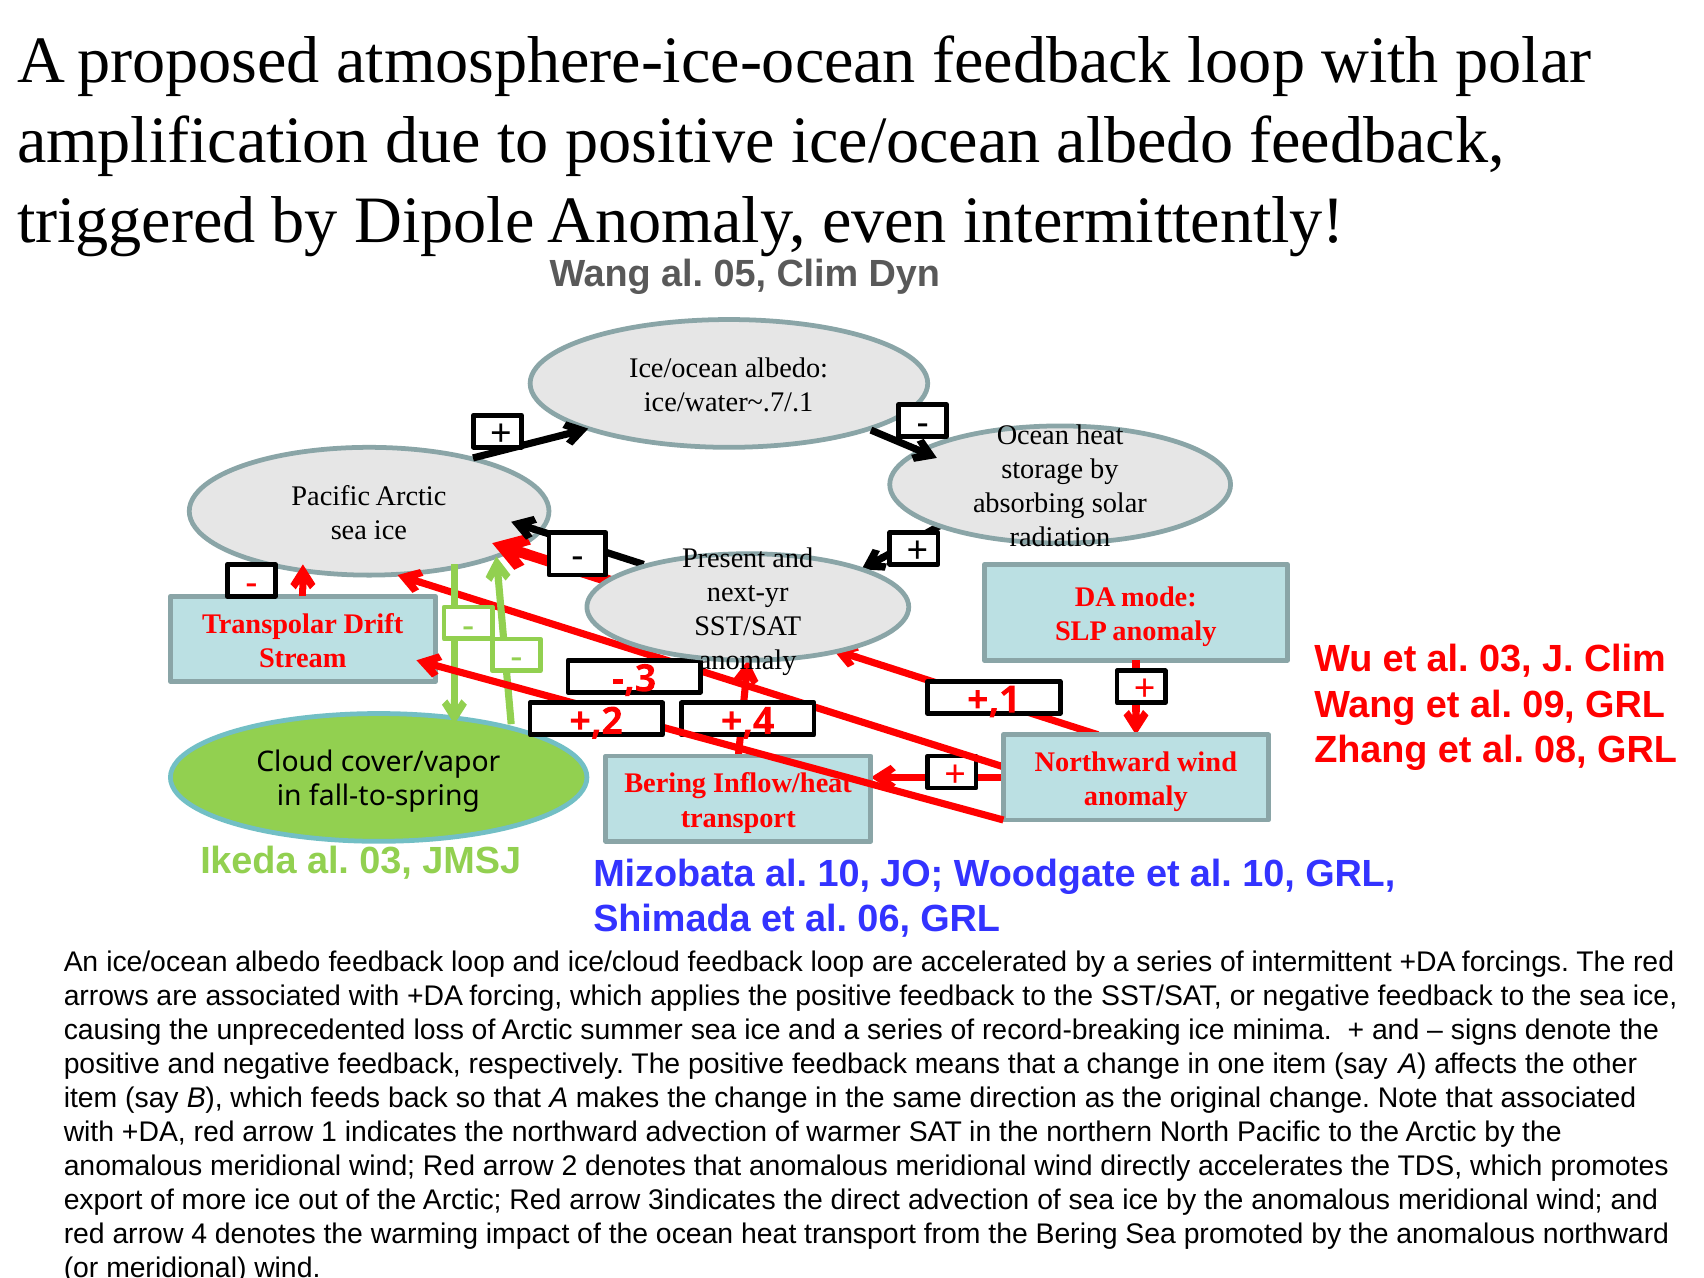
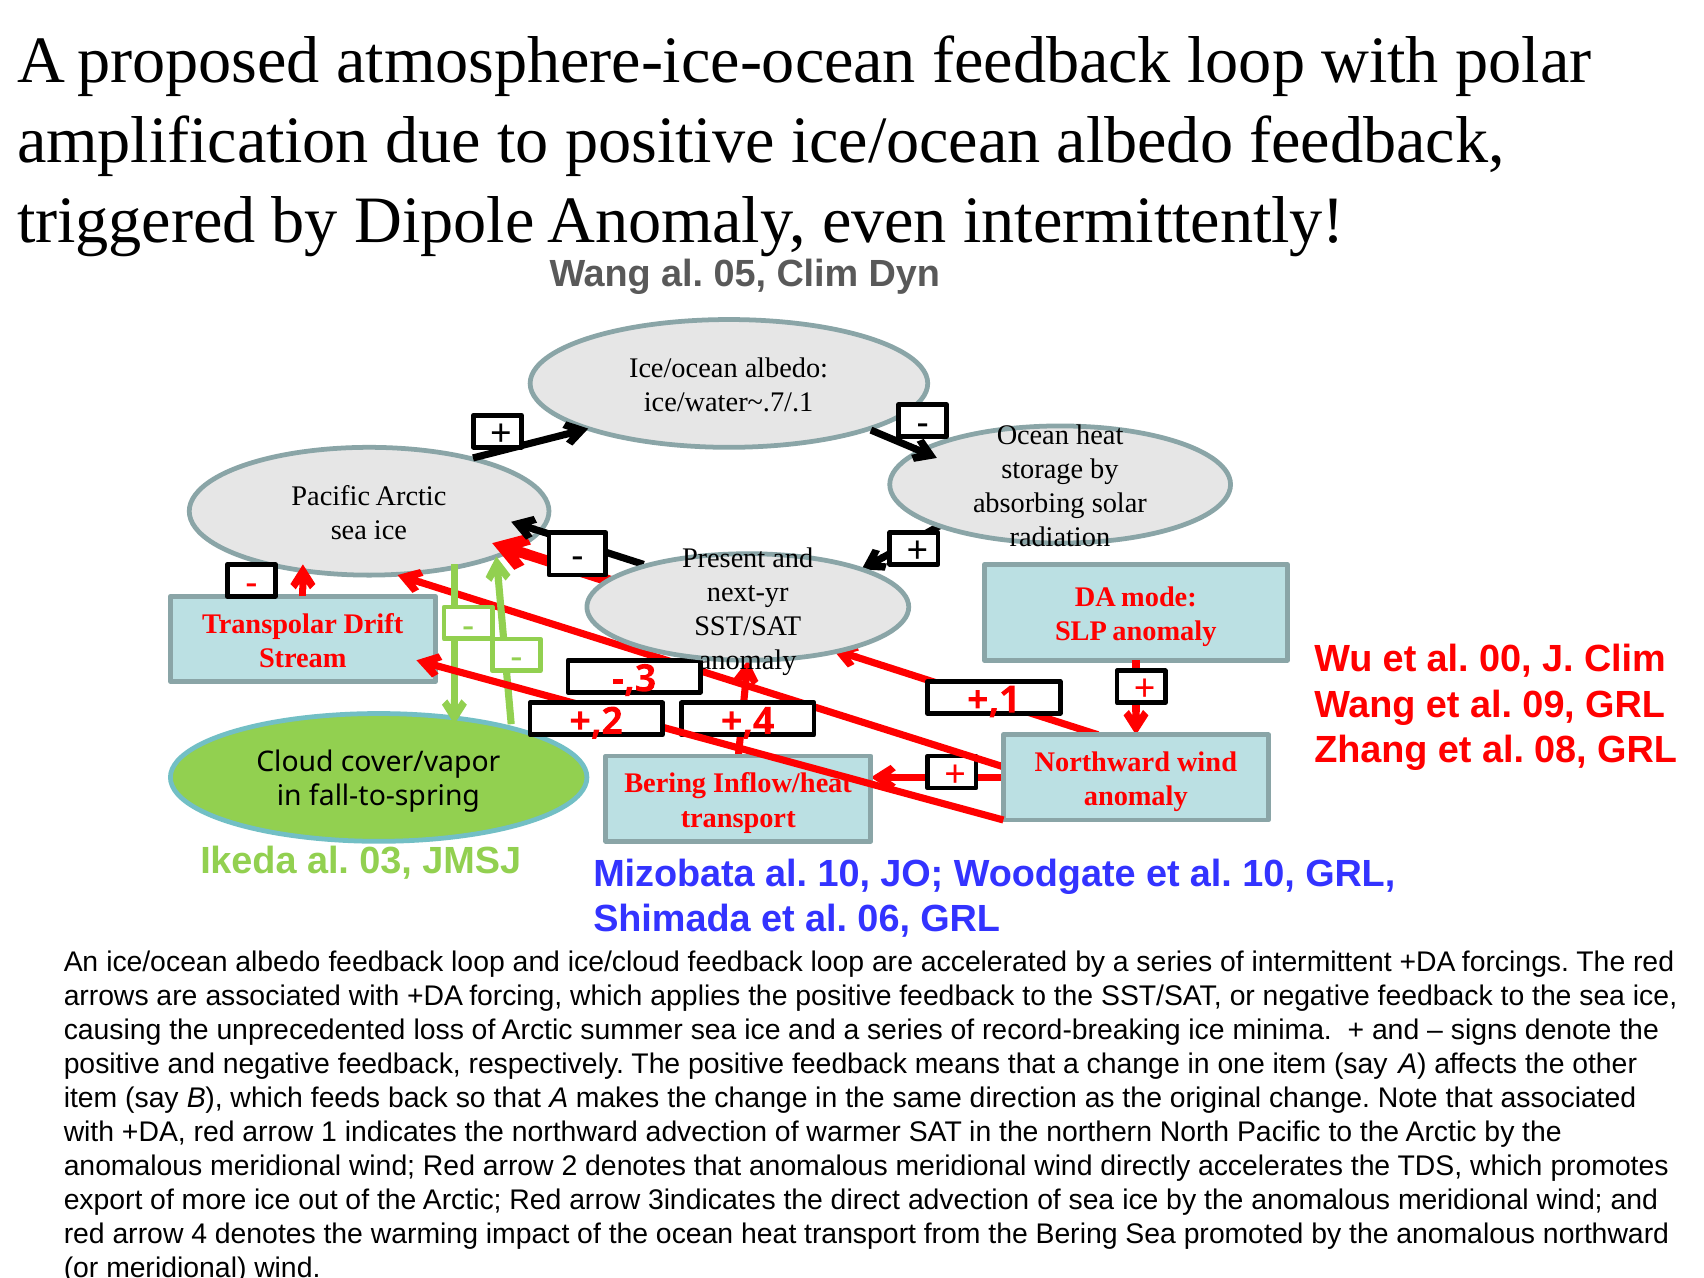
et al 03: 03 -> 00
